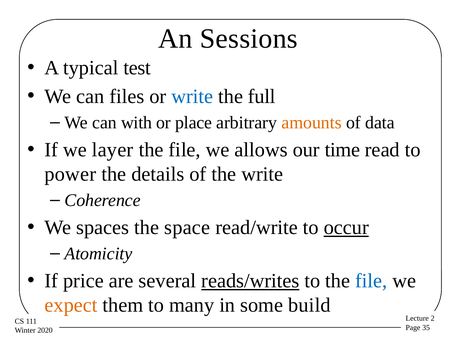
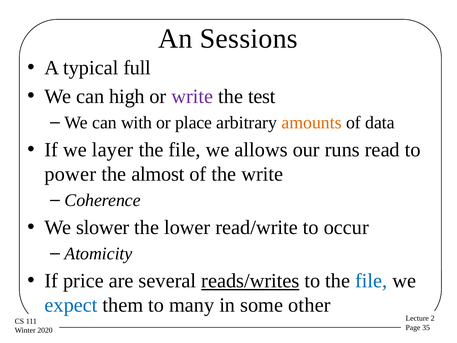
test: test -> full
files: files -> high
write at (192, 96) colour: blue -> purple
full: full -> test
time: time -> runs
details: details -> almost
spaces: spaces -> slower
space: space -> lower
occur underline: present -> none
expect colour: orange -> blue
build: build -> other
